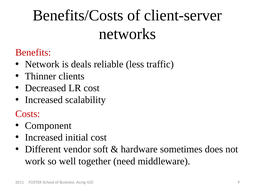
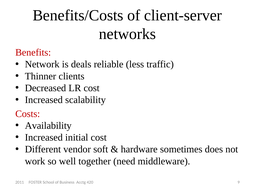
Component: Component -> Availability
